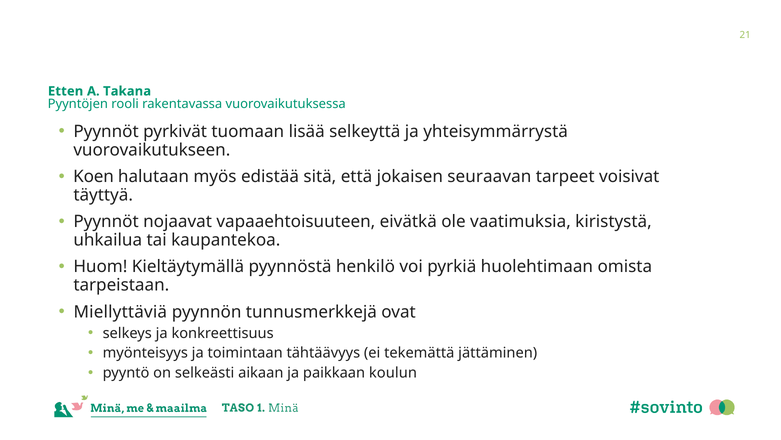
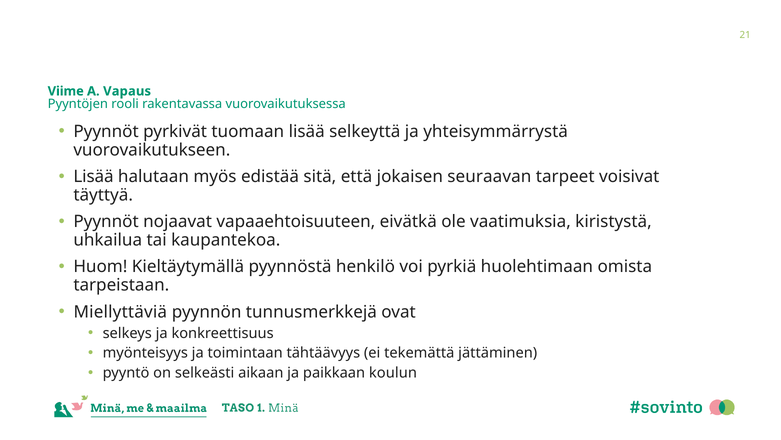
Etten: Etten -> Viime
Takana: Takana -> Vapaus
Koen at (94, 176): Koen -> Lisää
